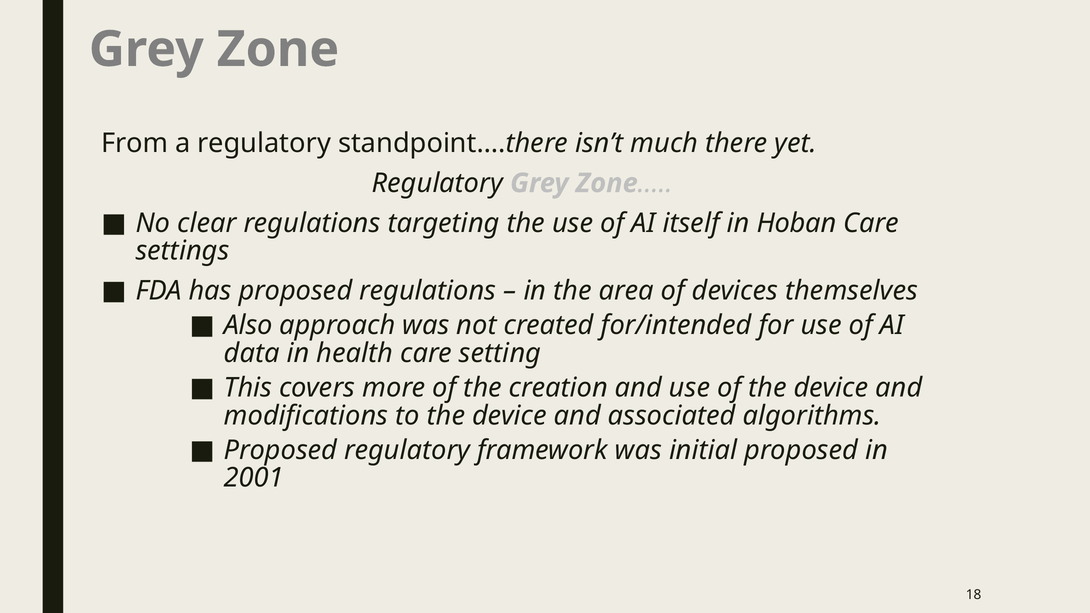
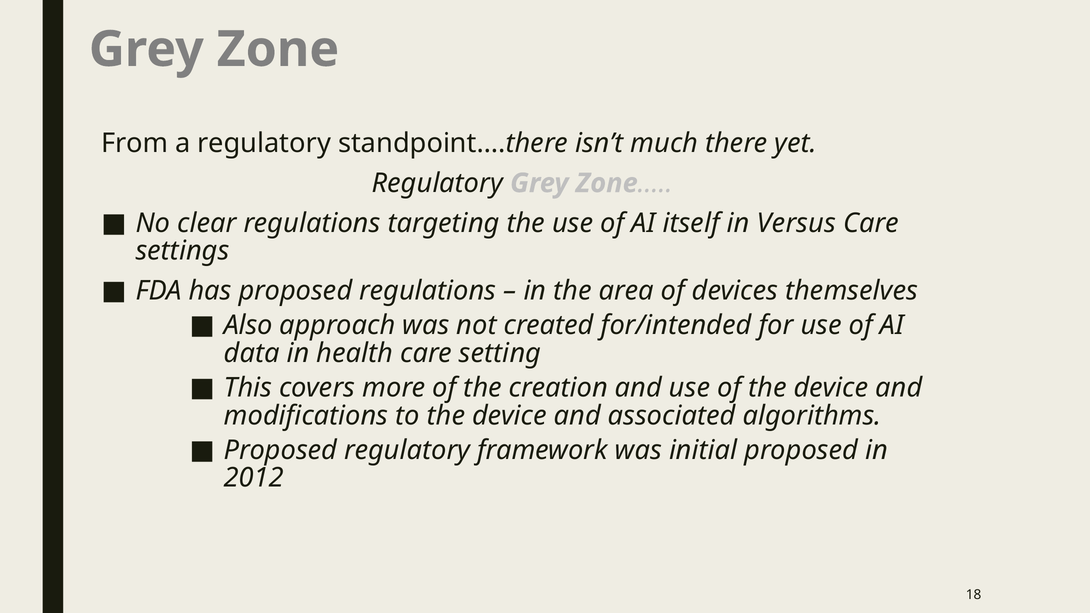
Hoban: Hoban -> Versus
2001: 2001 -> 2012
